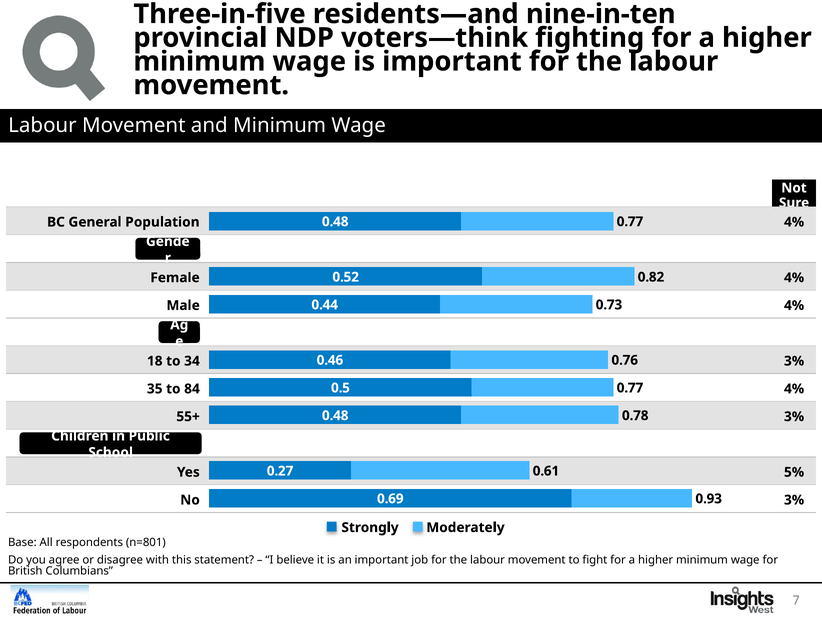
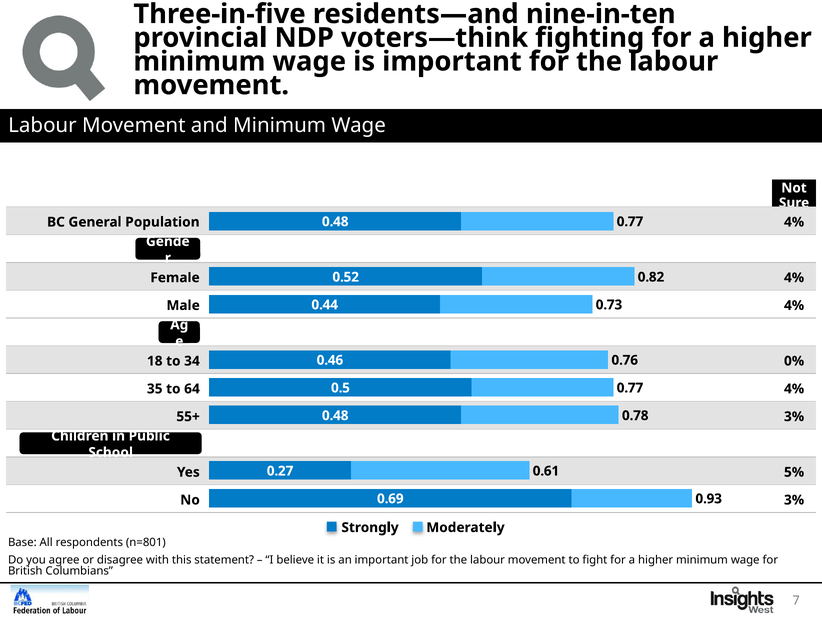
34 3%: 3% -> 0%
84: 84 -> 64
